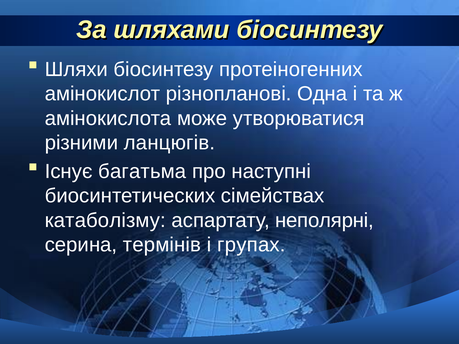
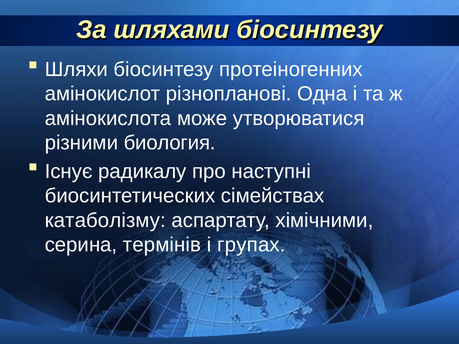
ланцюгів: ланцюгів -> биология
багатьма: багатьма -> радикалу
неполярні: неполярні -> хімічними
